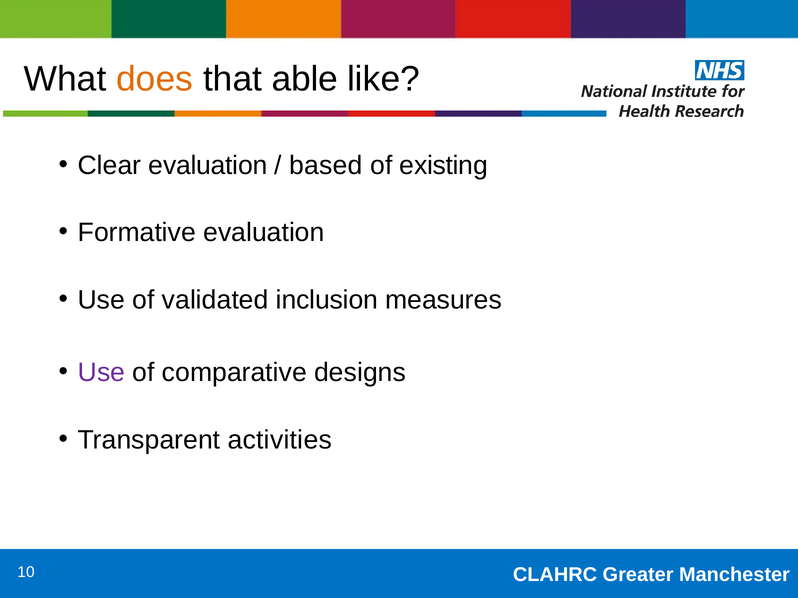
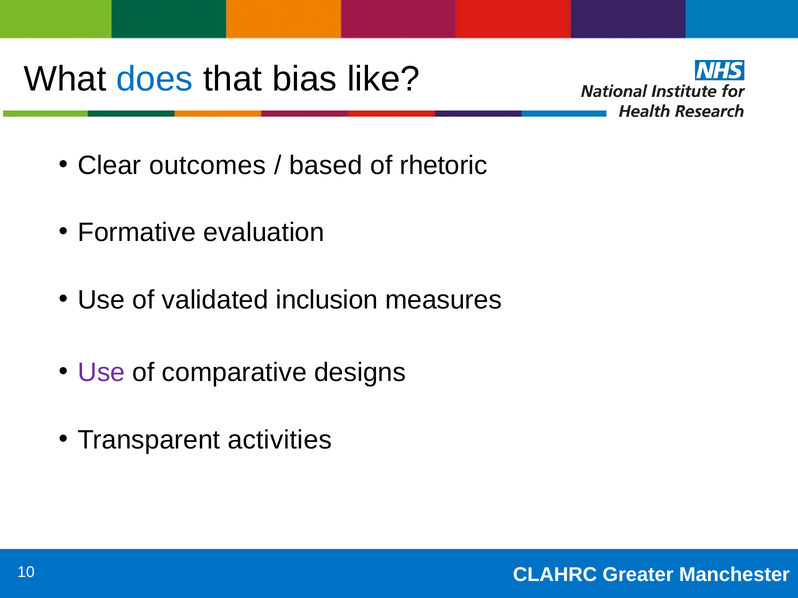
does colour: orange -> blue
able: able -> bias
Clear evaluation: evaluation -> outcomes
existing: existing -> rhetoric
